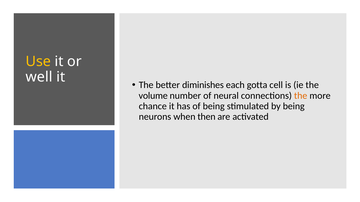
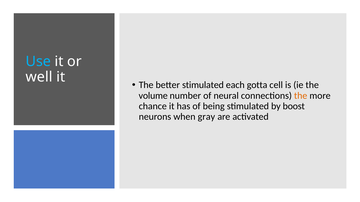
Use colour: yellow -> light blue
better diminishes: diminishes -> stimulated
by being: being -> boost
then: then -> gray
